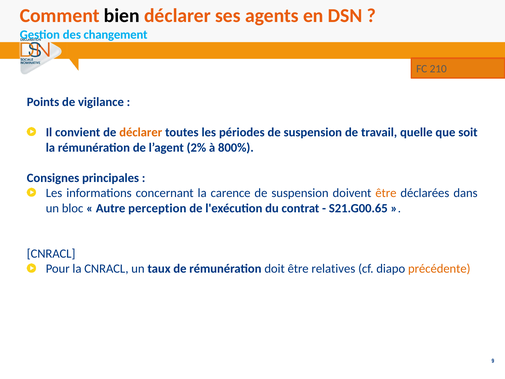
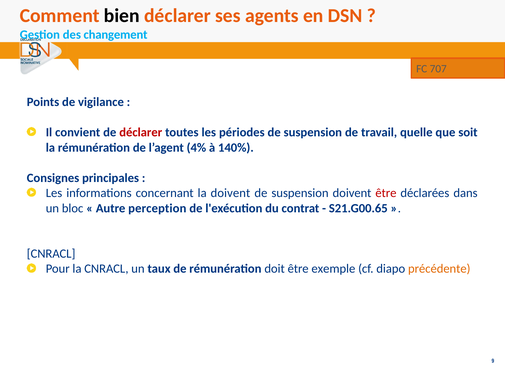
210: 210 -> 707
déclarer at (141, 132) colour: orange -> red
2%: 2% -> 4%
800%: 800% -> 140%
la carence: carence -> doivent
être at (386, 193) colour: orange -> red
relatives: relatives -> exemple
